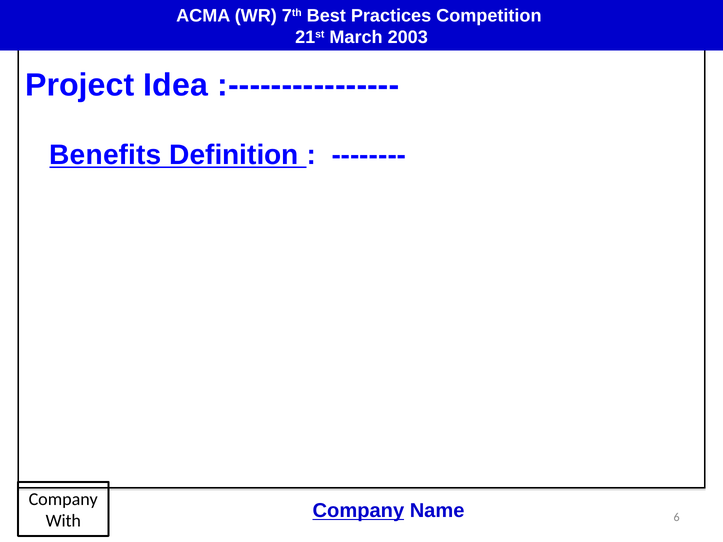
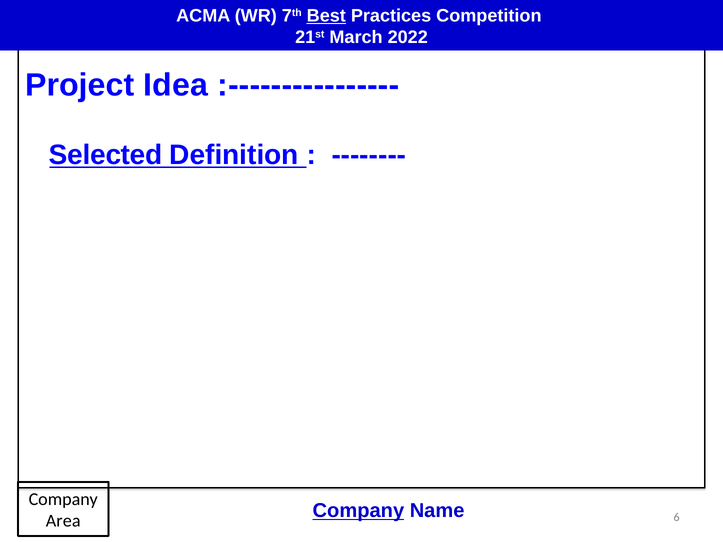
Best underline: none -> present
2003: 2003 -> 2022
Benefits: Benefits -> Selected
With: With -> Area
